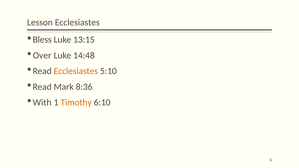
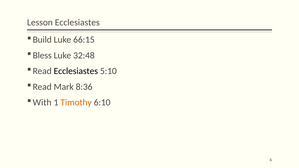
Bless: Bless -> Build
13:15: 13:15 -> 66:15
Over: Over -> Bless
14:48: 14:48 -> 32:48
Ecclesiastes at (76, 71) colour: orange -> black
